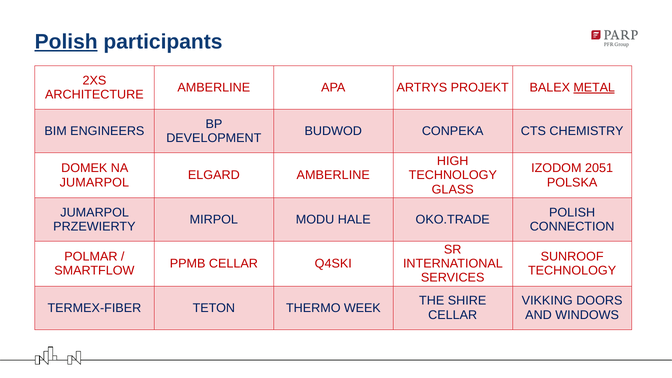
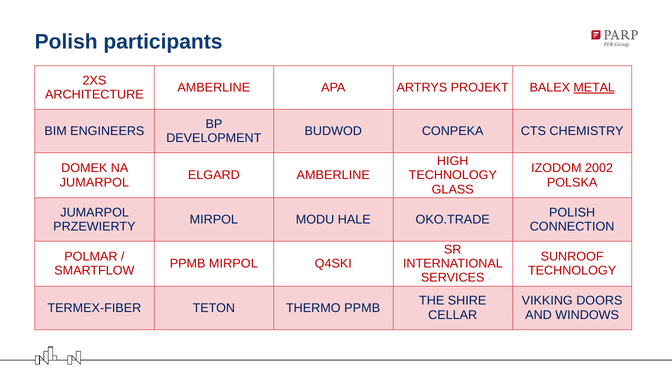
Polish at (66, 42) underline: present -> none
2051: 2051 -> 2002
PPMB CELLAR: CELLAR -> MIRPOL
THERMO WEEK: WEEK -> PPMB
